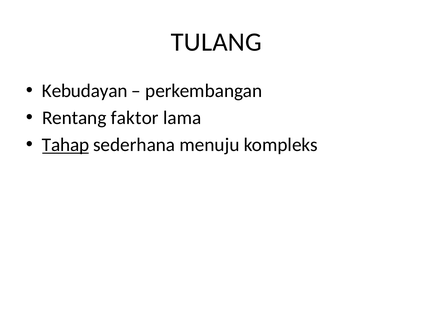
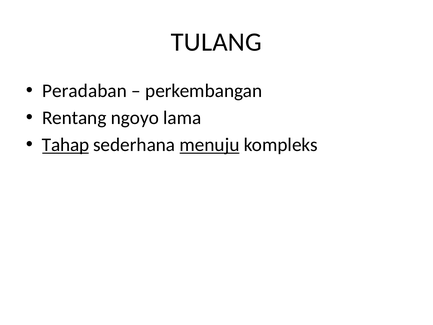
Kebudayan: Kebudayan -> Peradaban
faktor: faktor -> ngoyo
menuju underline: none -> present
